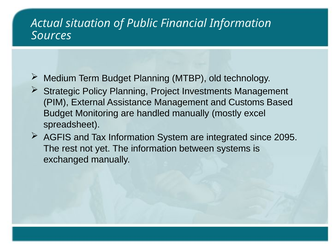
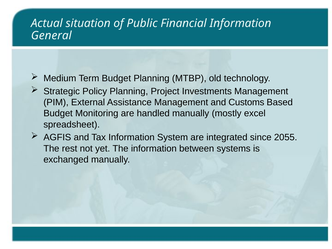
Sources: Sources -> General
2095: 2095 -> 2055
